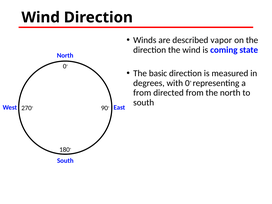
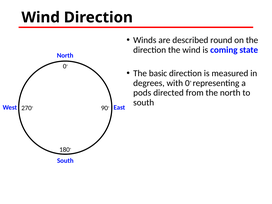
vapor: vapor -> round
from at (142, 93): from -> pods
